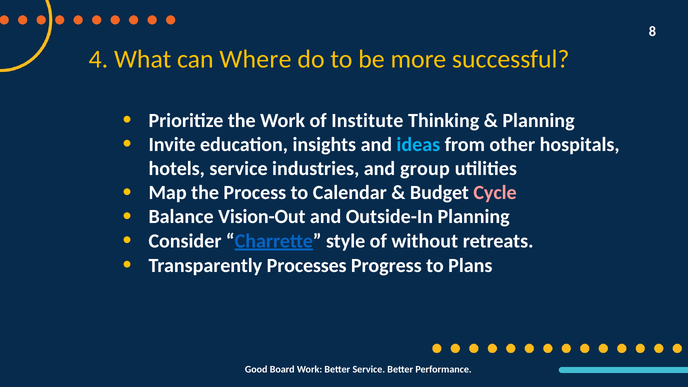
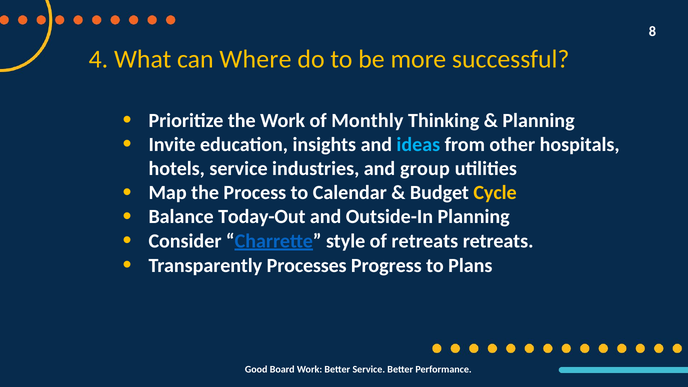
Institute: Institute -> Monthly
Cycle colour: pink -> yellow
Vision-Out: Vision-Out -> Today-Out
of without: without -> retreats
